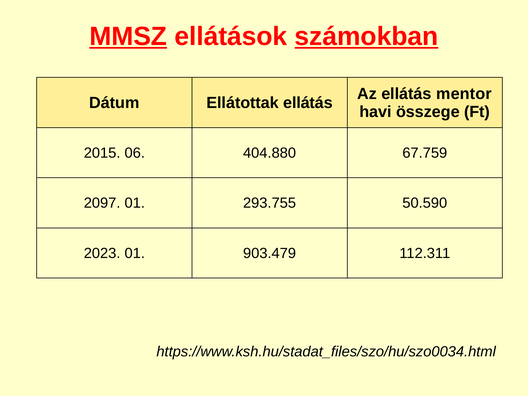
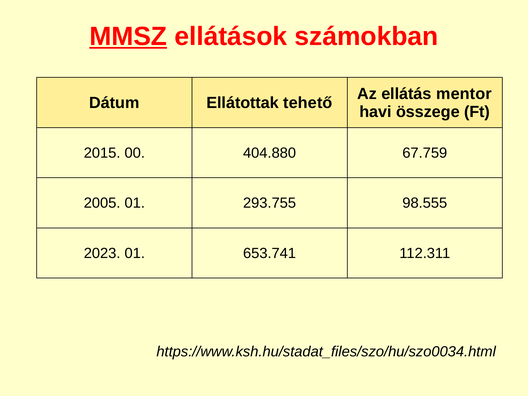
számokban underline: present -> none
Ellátottak ellátás: ellátás -> tehető
06: 06 -> 00
2097: 2097 -> 2005
50.590: 50.590 -> 98.555
903.479: 903.479 -> 653.741
